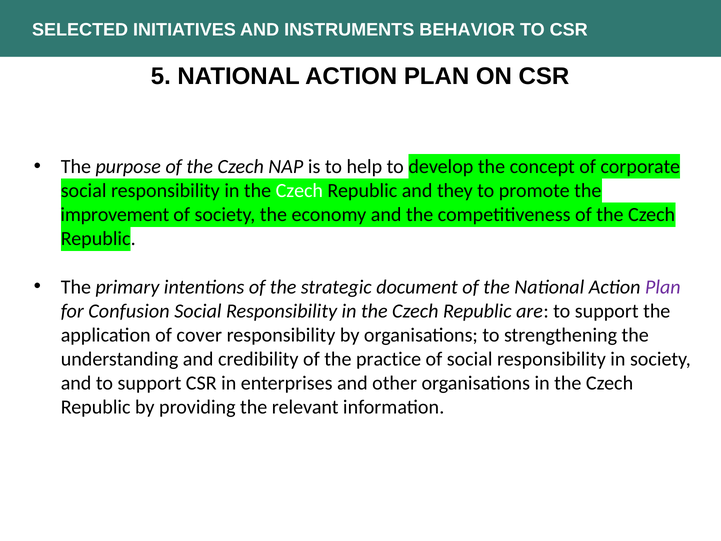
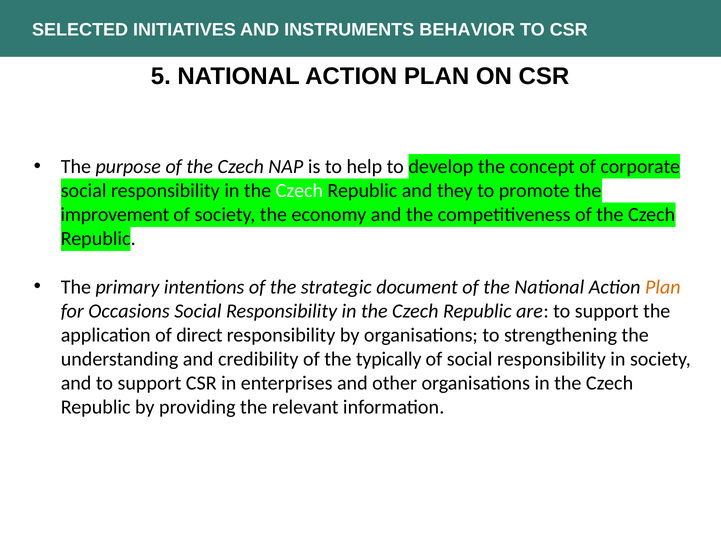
Plan at (663, 287) colour: purple -> orange
Confusion: Confusion -> Occasions
cover: cover -> direct
practice: practice -> typically
